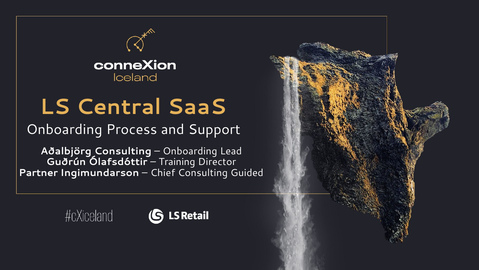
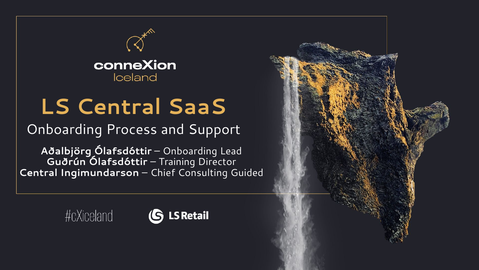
Aðalbjörg Consulting: Consulting -> Ólafsdóttir
Partner at (38, 172): Partner -> Central
